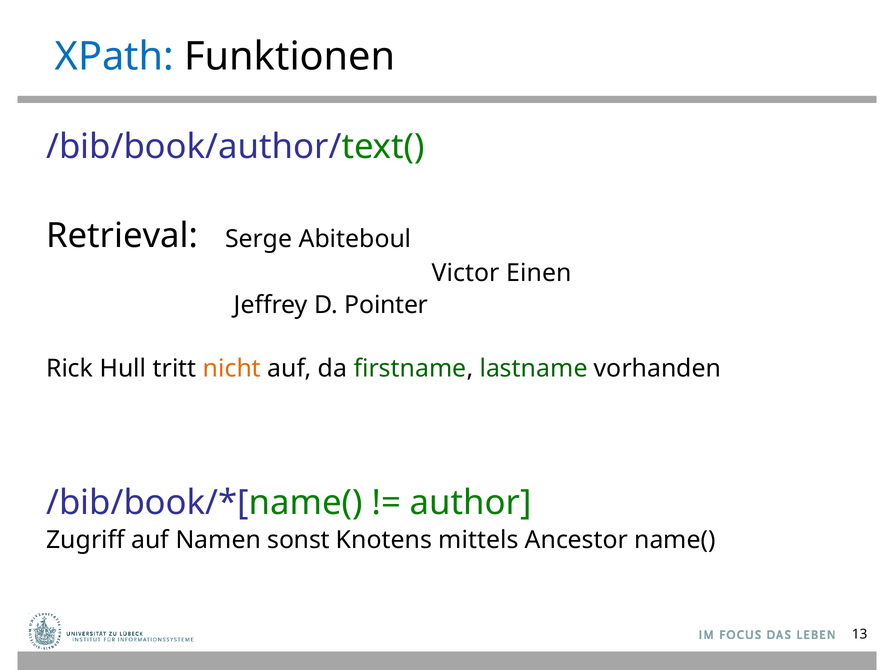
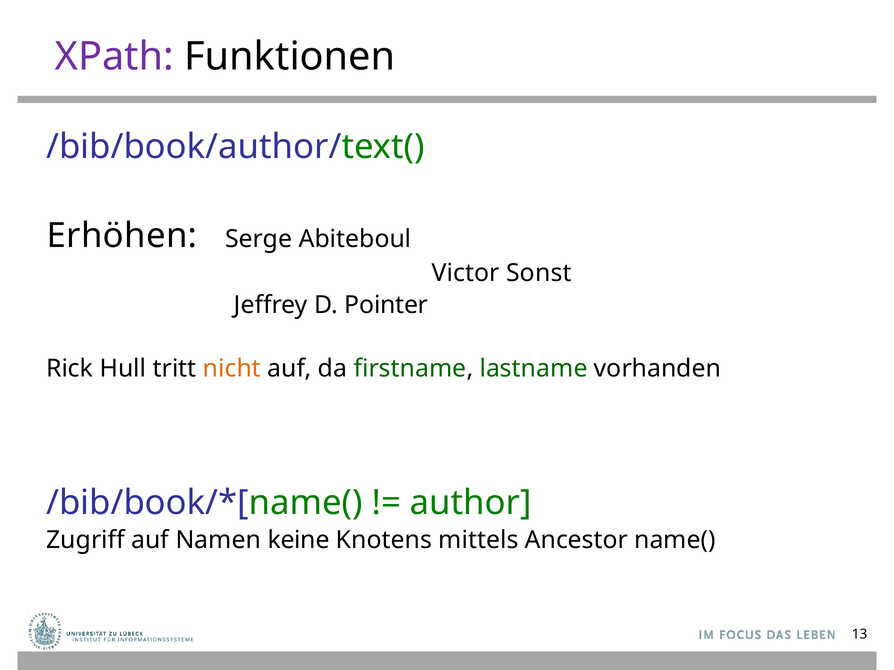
XPath colour: blue -> purple
Retrieval: Retrieval -> Erhöhen
Einen: Einen -> Sonst
sonst: sonst -> keine
